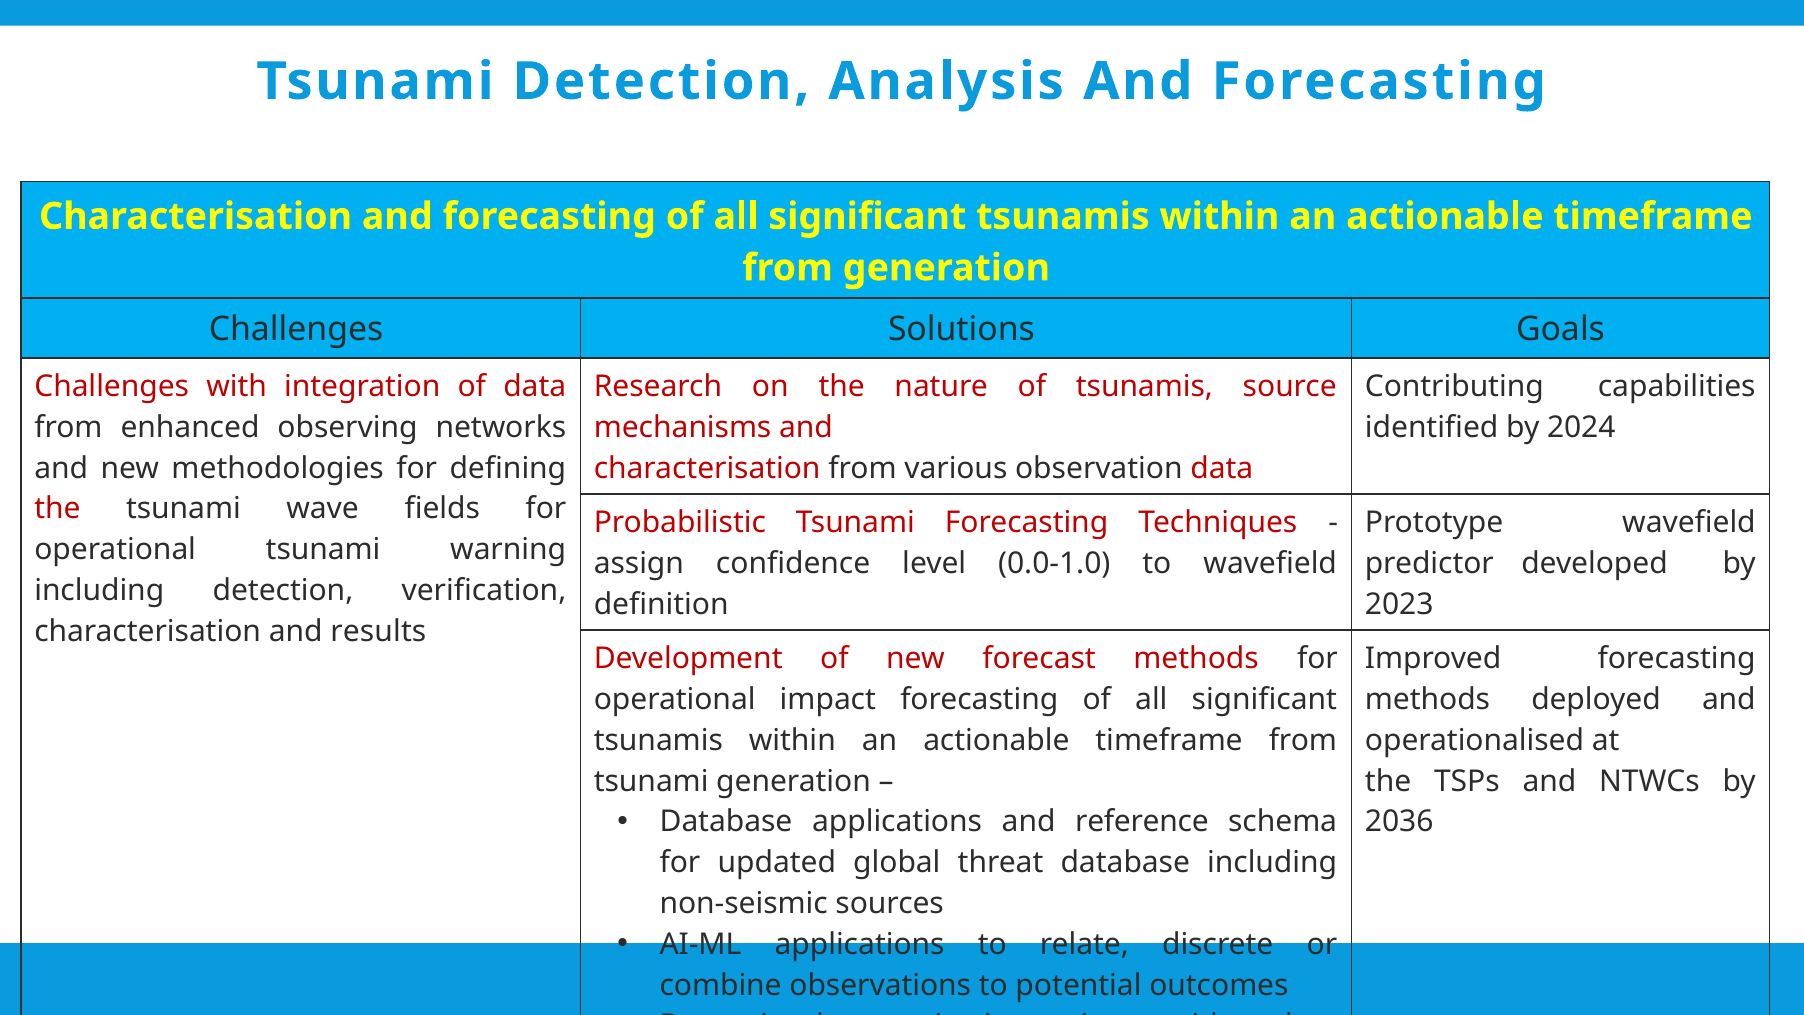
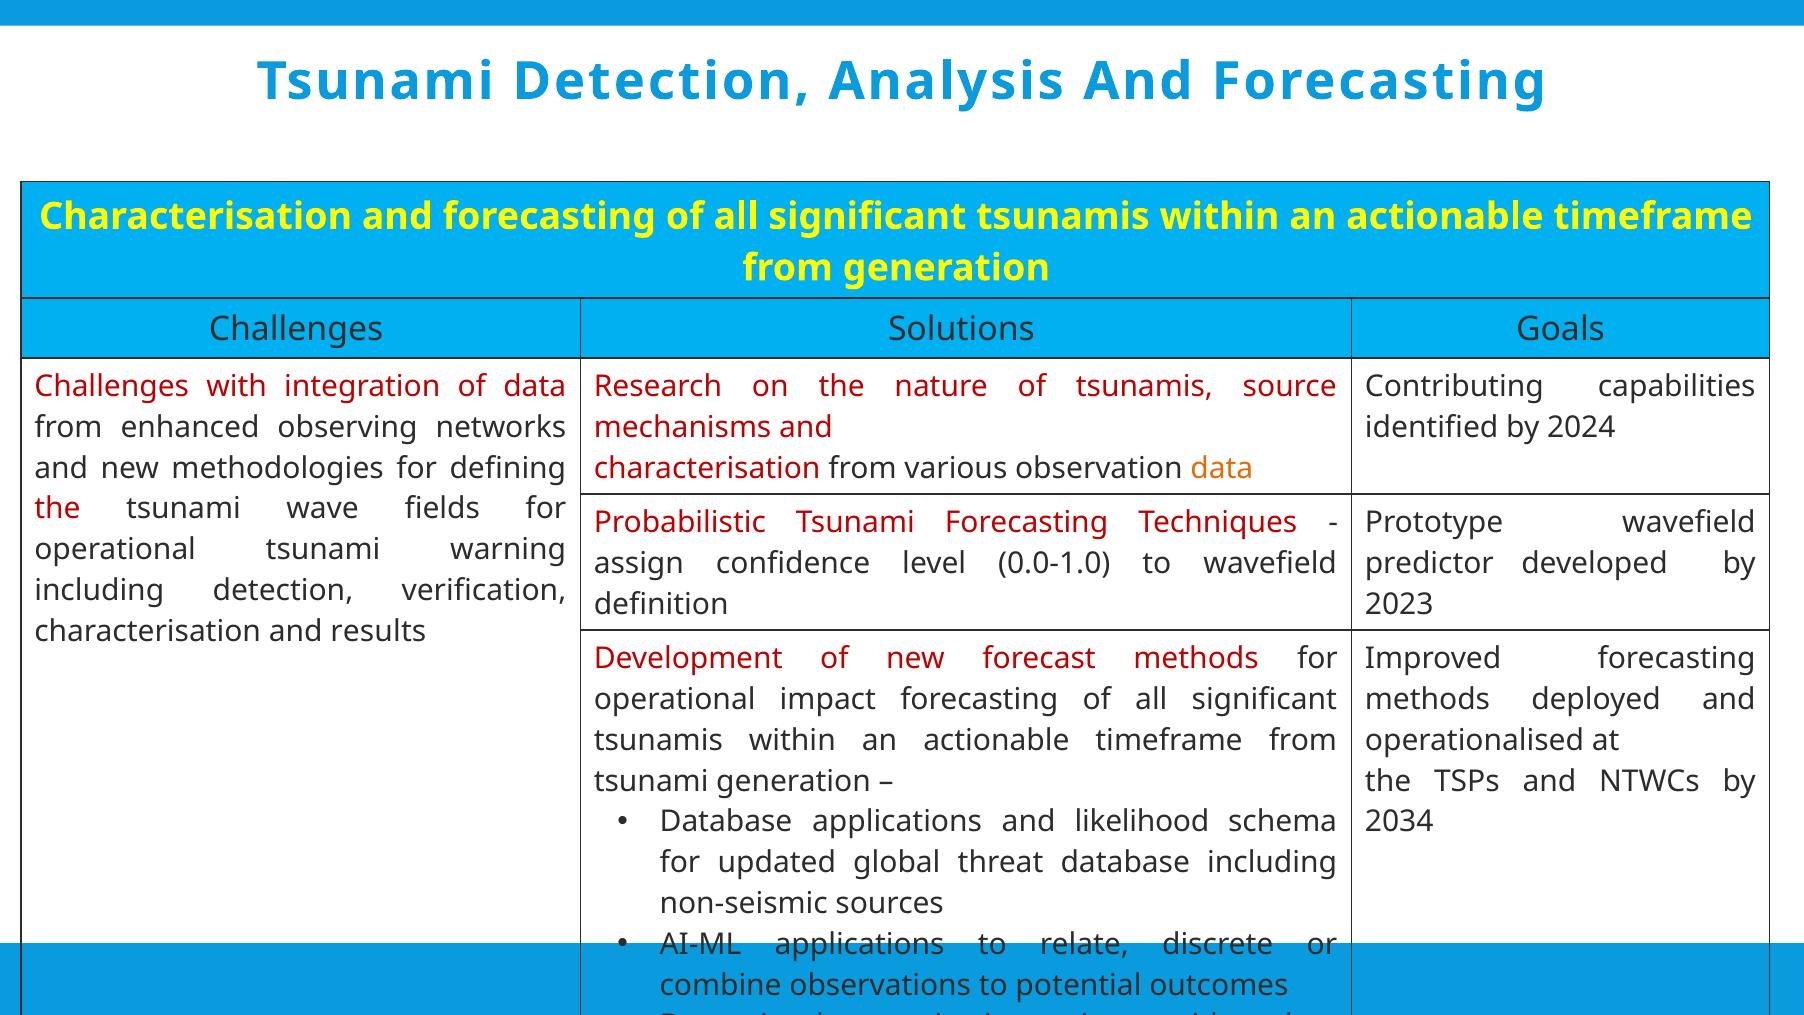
data at (1222, 468) colour: red -> orange
reference: reference -> likelihood
2036: 2036 -> 2034
